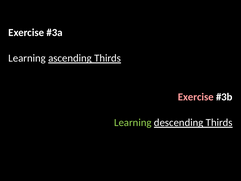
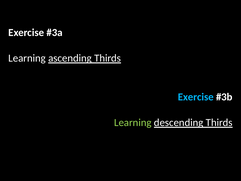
Exercise at (196, 97) colour: pink -> light blue
